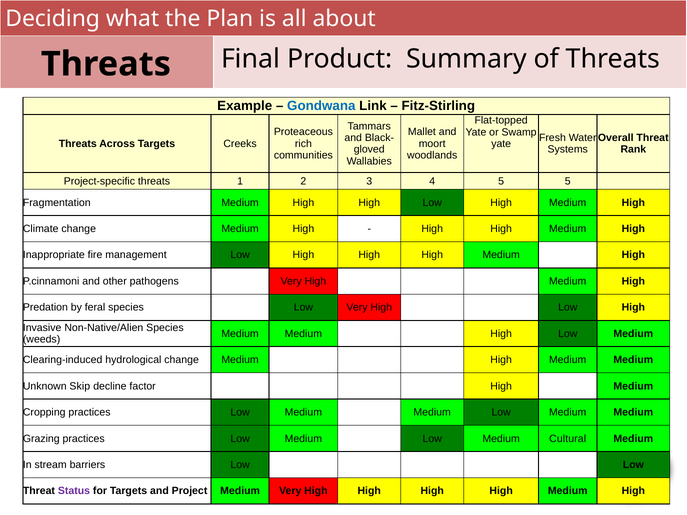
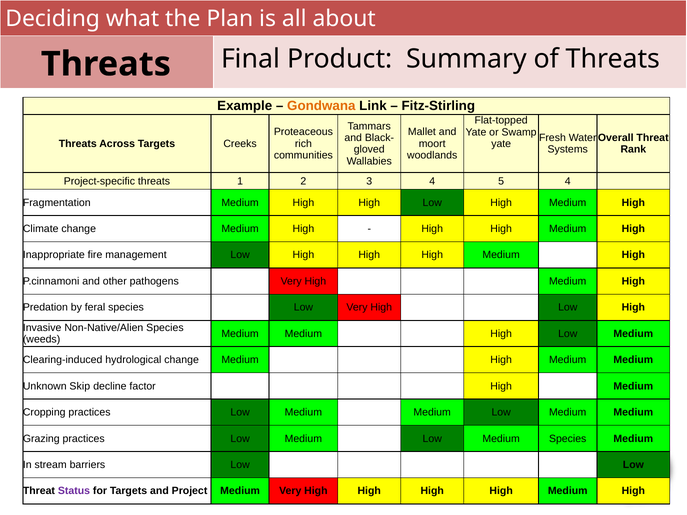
Gondwana colour: blue -> orange
5 5: 5 -> 4
Medium Cultural: Cultural -> Species
